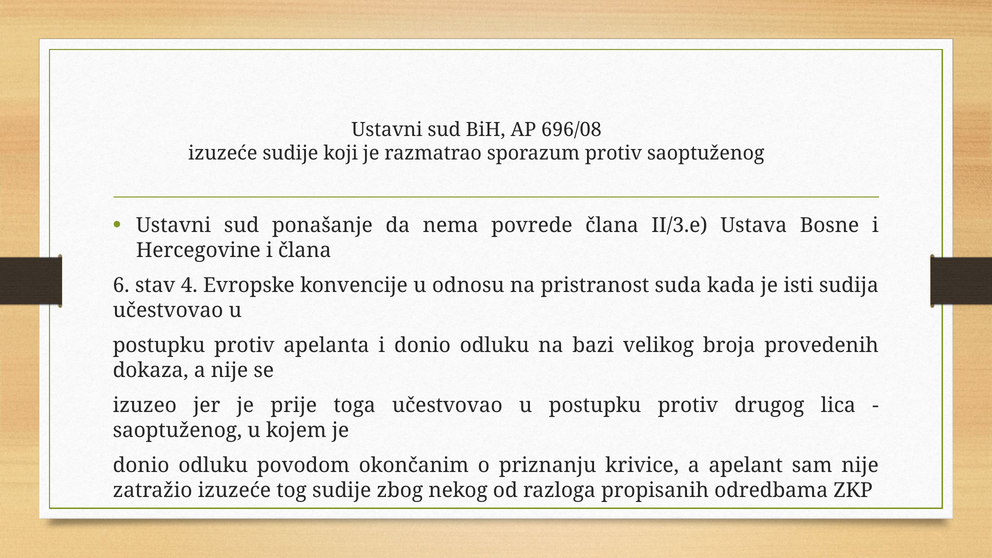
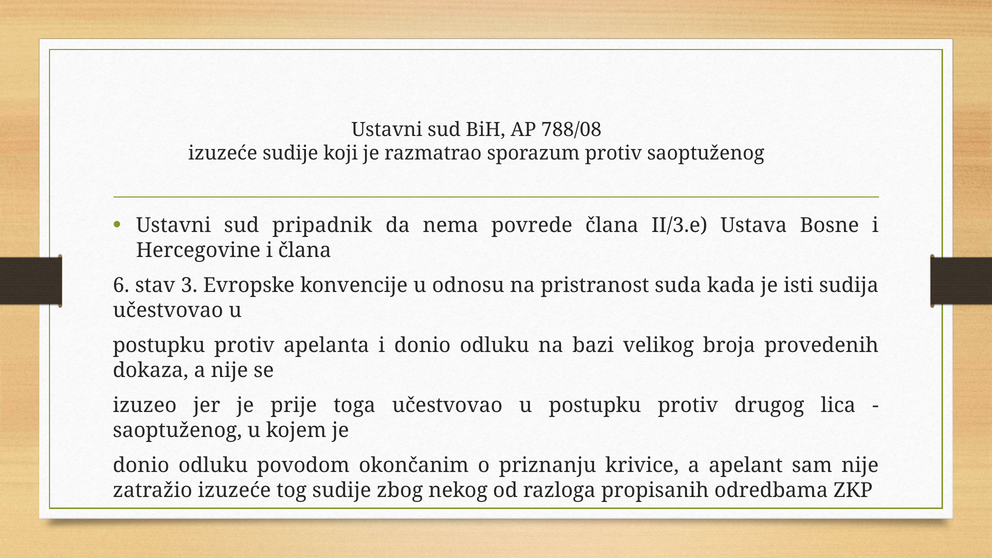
696/08: 696/08 -> 788/08
ponašanje: ponašanje -> pripadnik
4: 4 -> 3
